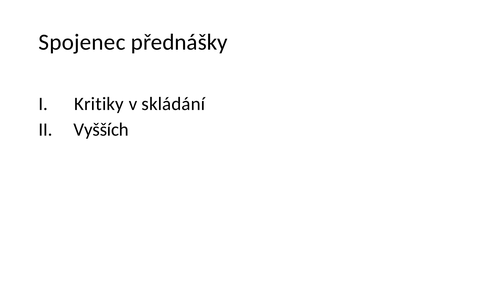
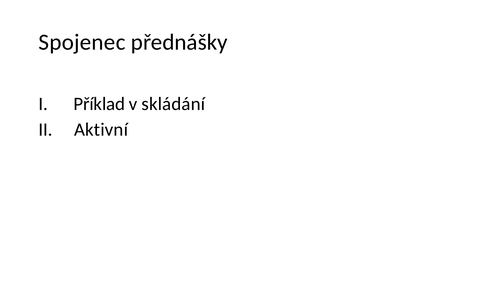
Kritiky: Kritiky -> Příklad
Vyšších: Vyšších -> Aktivní
